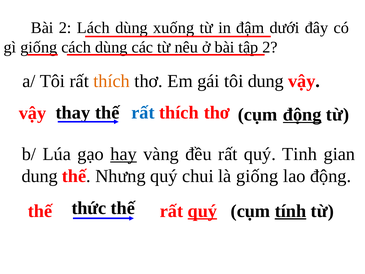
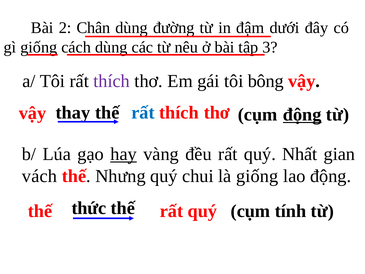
Lách: Lách -> Chân
xuống: xuống -> đường
2 at (270, 47): 2 -> 3
thích at (112, 81) colour: orange -> purple
tôi dung: dung -> bông
Tinh: Tinh -> Nhất
dung at (40, 176): dung -> vách
quý at (202, 211) underline: present -> none
tính underline: present -> none
